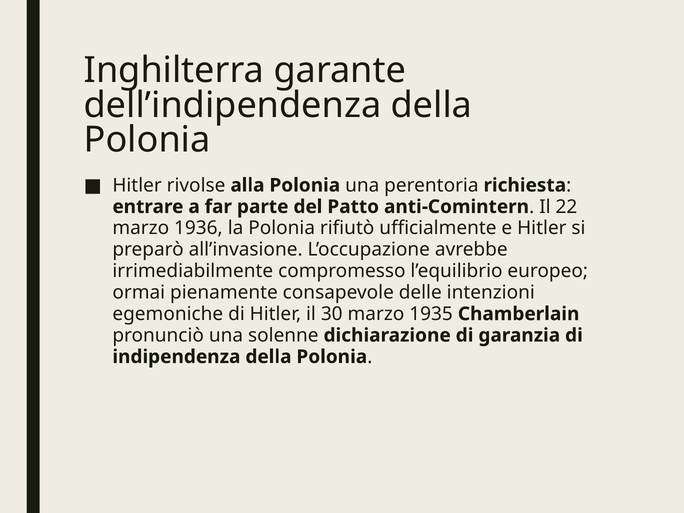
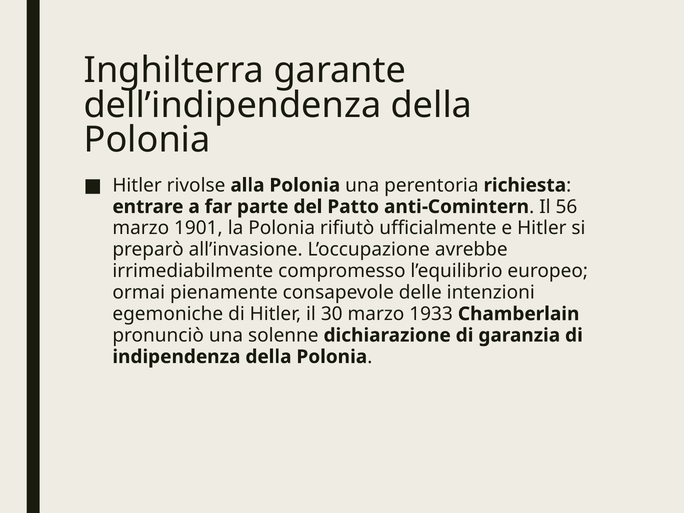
22: 22 -> 56
1936: 1936 -> 1901
1935: 1935 -> 1933
